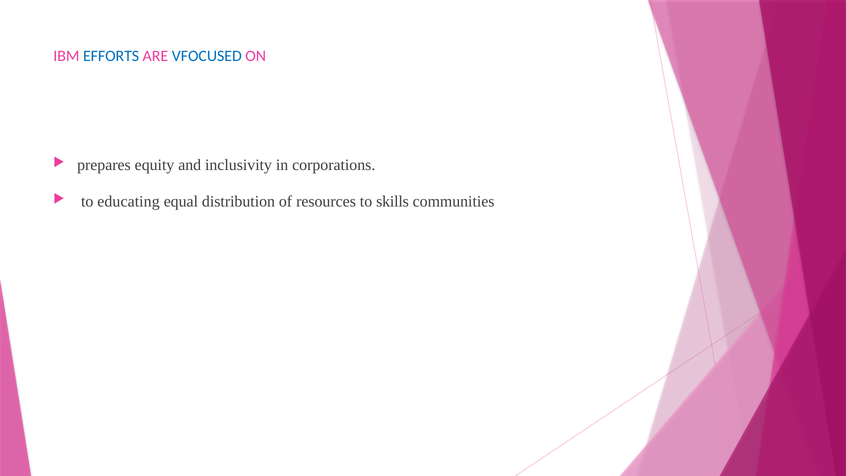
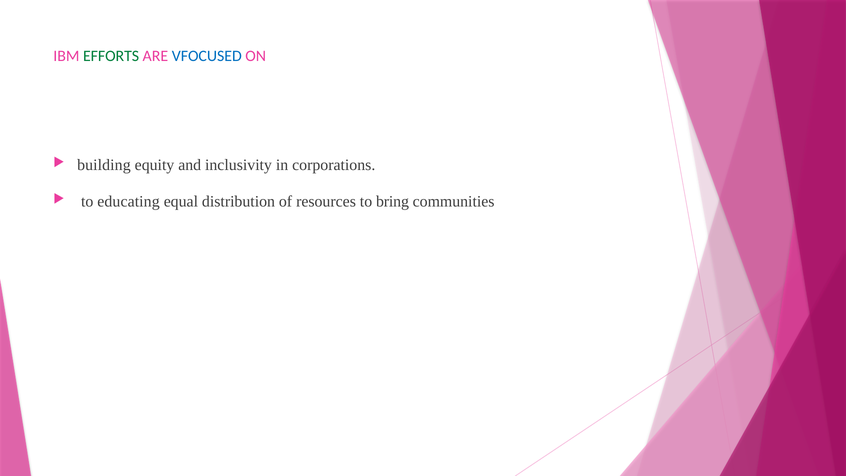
EFFORTS colour: blue -> green
prepares: prepares -> building
skills: skills -> bring
